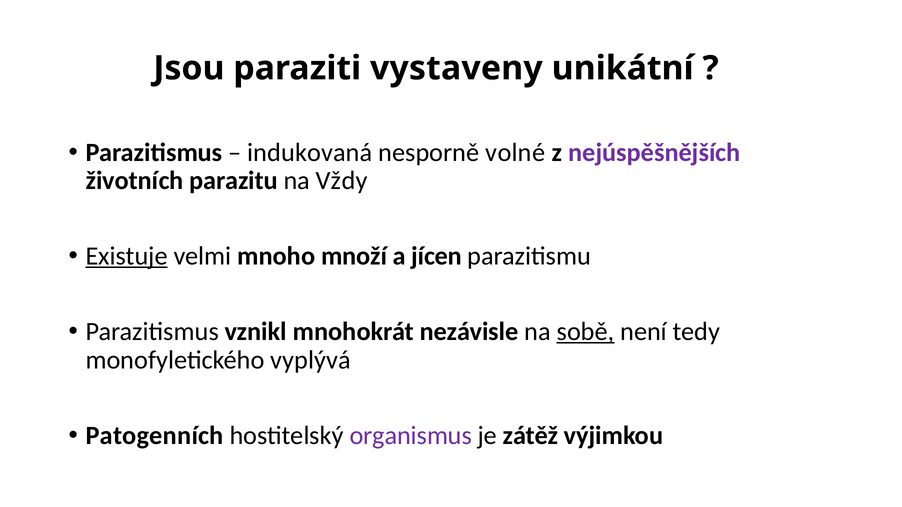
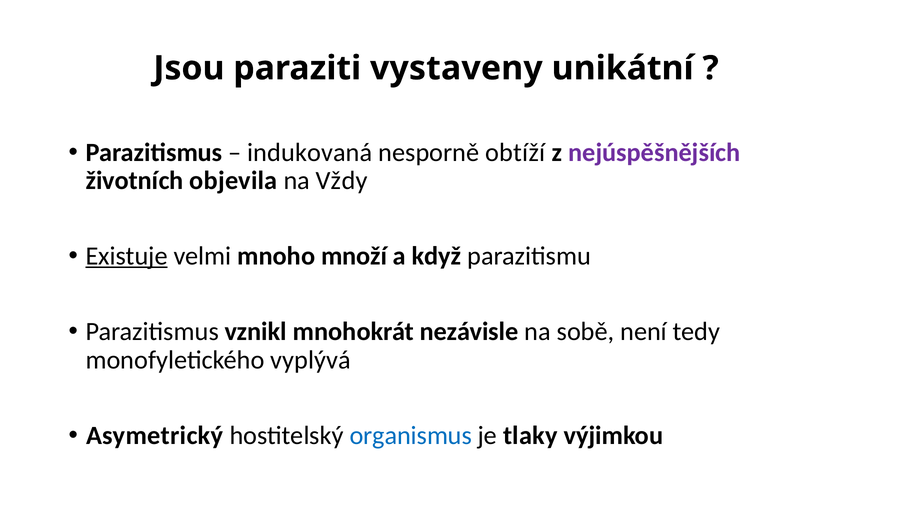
volné: volné -> obtíží
parazitu: parazitu -> objevila
jícen: jícen -> když
sobě underline: present -> none
Patogenních: Patogenních -> Asymetrický
organismus colour: purple -> blue
zátěž: zátěž -> tlaky
